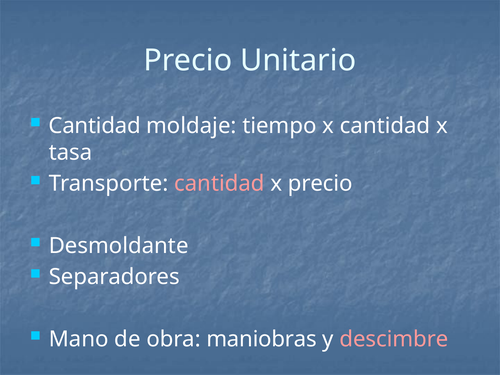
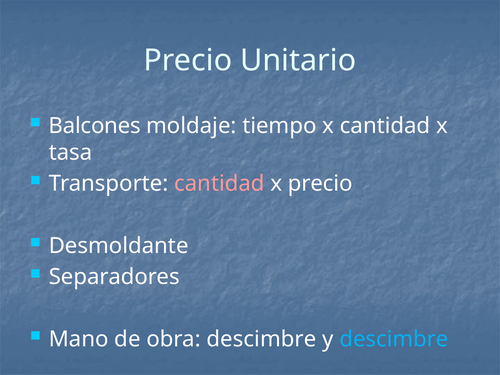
Cantidad at (95, 126): Cantidad -> Balcones
obra maniobras: maniobras -> descimbre
descimbre at (394, 339) colour: pink -> light blue
